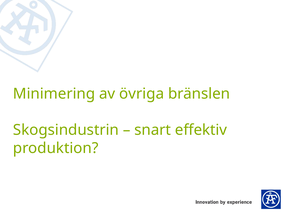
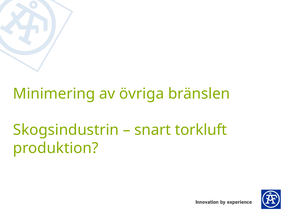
effektiv: effektiv -> torkluft
